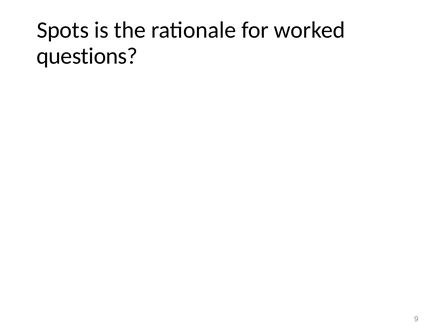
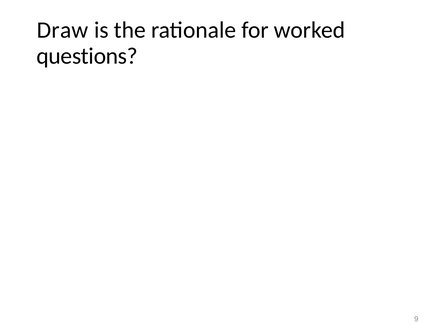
Spots: Spots -> Draw
